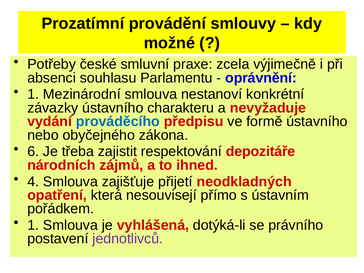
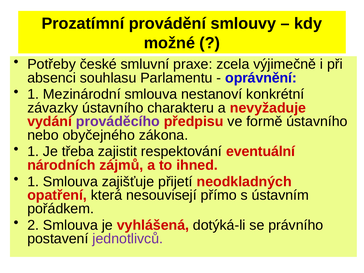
prováděcího colour: blue -> purple
6 at (33, 152): 6 -> 1
depozitáře: depozitáře -> eventuální
4 at (33, 182): 4 -> 1
1 at (33, 225): 1 -> 2
